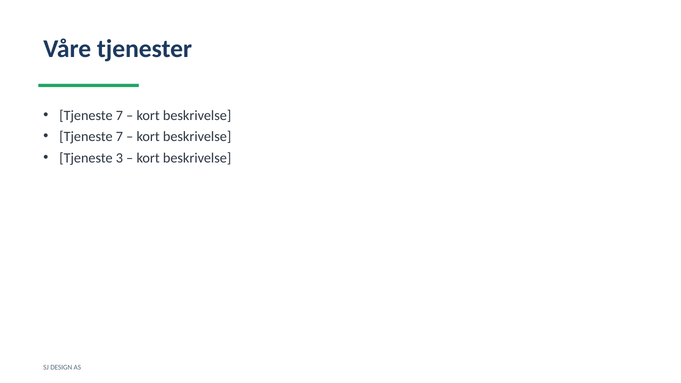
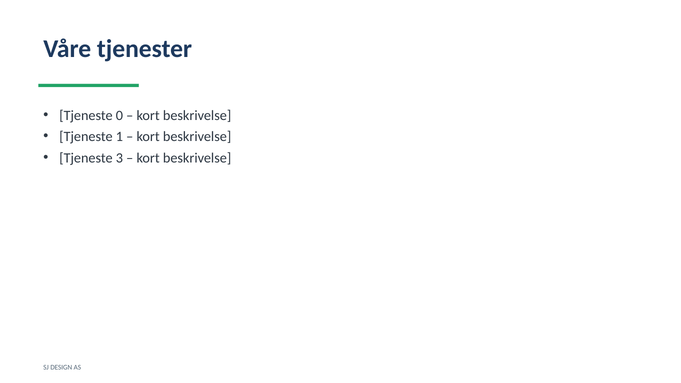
7 at (119, 115): 7 -> 0
7 at (119, 137): 7 -> 1
